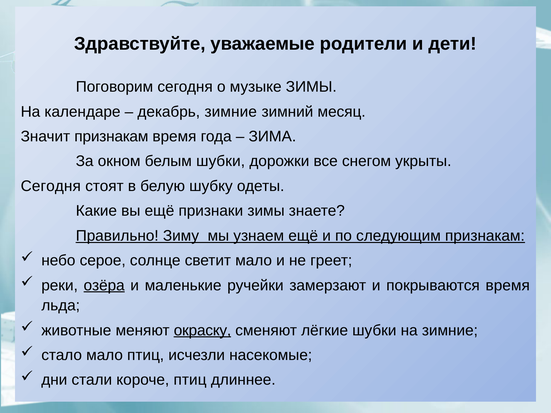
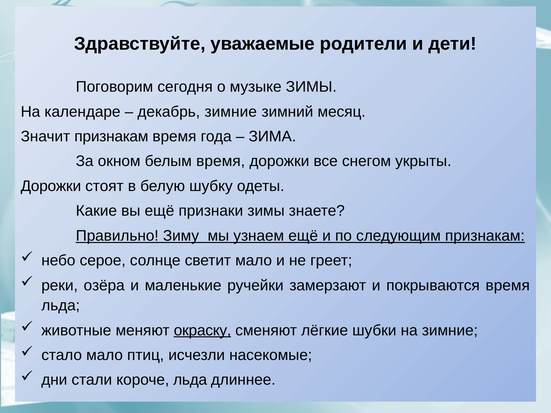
белым шубки: шубки -> время
Сегодня at (51, 186): Сегодня -> Дорожки
озёра underline: present -> none
короче птиц: птиц -> льда
